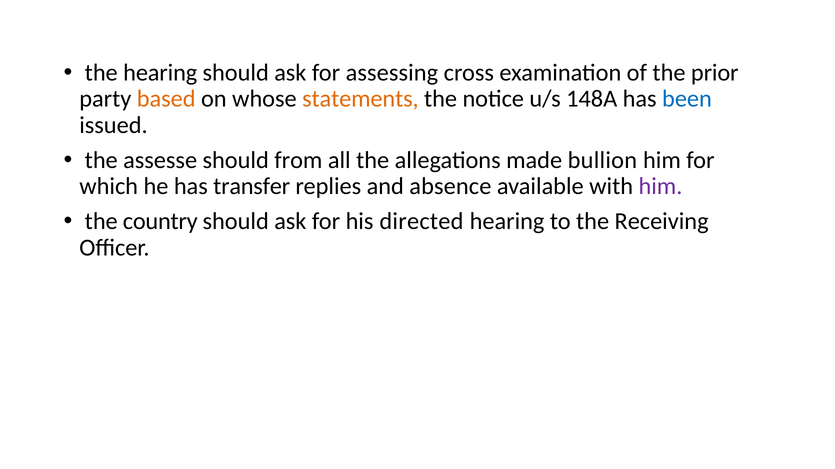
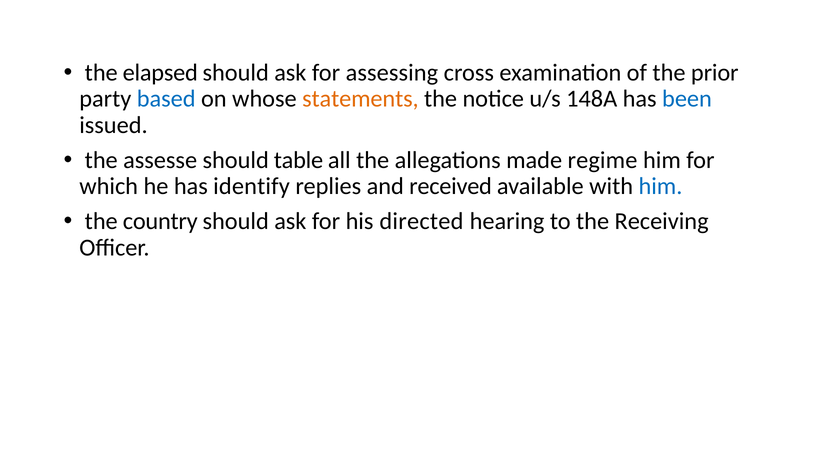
the hearing: hearing -> elapsed
based colour: orange -> blue
from: from -> table
bullion: bullion -> regime
transfer: transfer -> identify
absence: absence -> received
him at (660, 187) colour: purple -> blue
